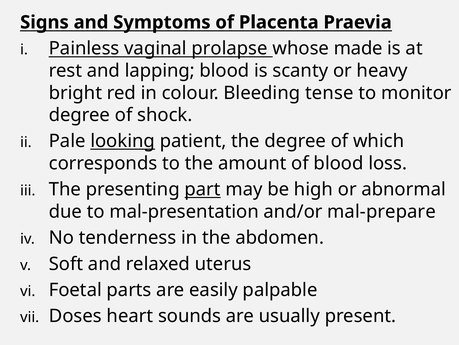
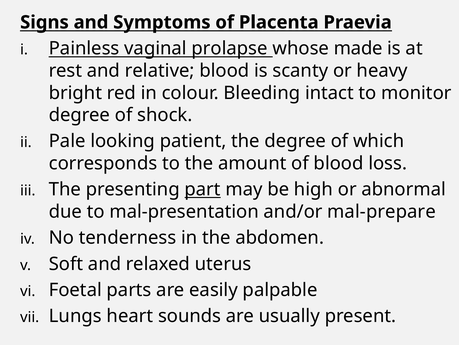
lapping: lapping -> relative
tense: tense -> intact
looking underline: present -> none
Doses: Doses -> Lungs
